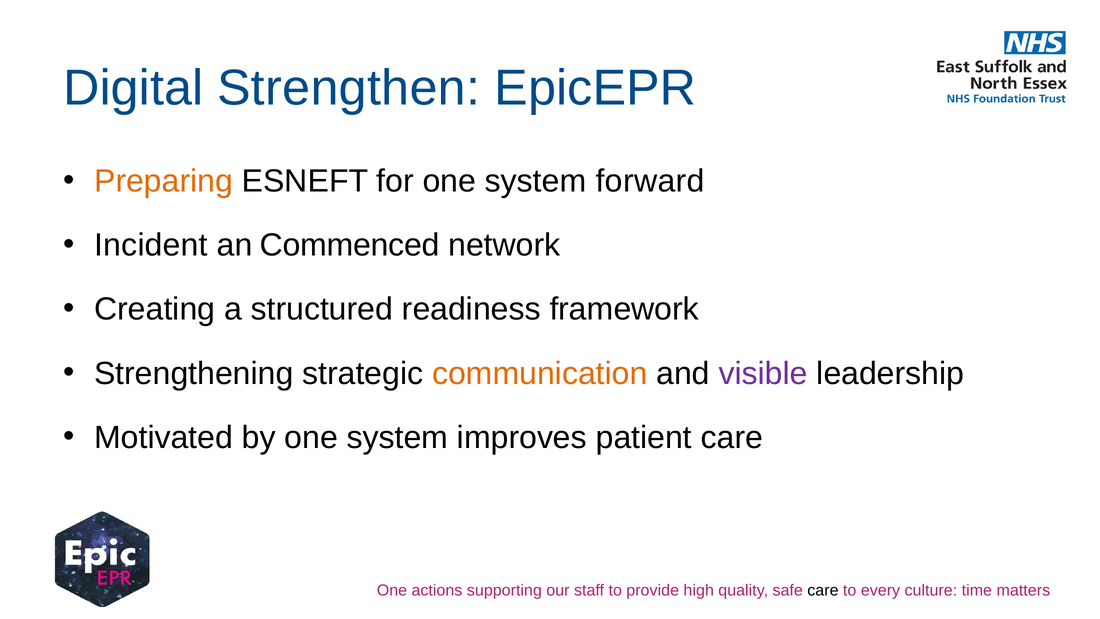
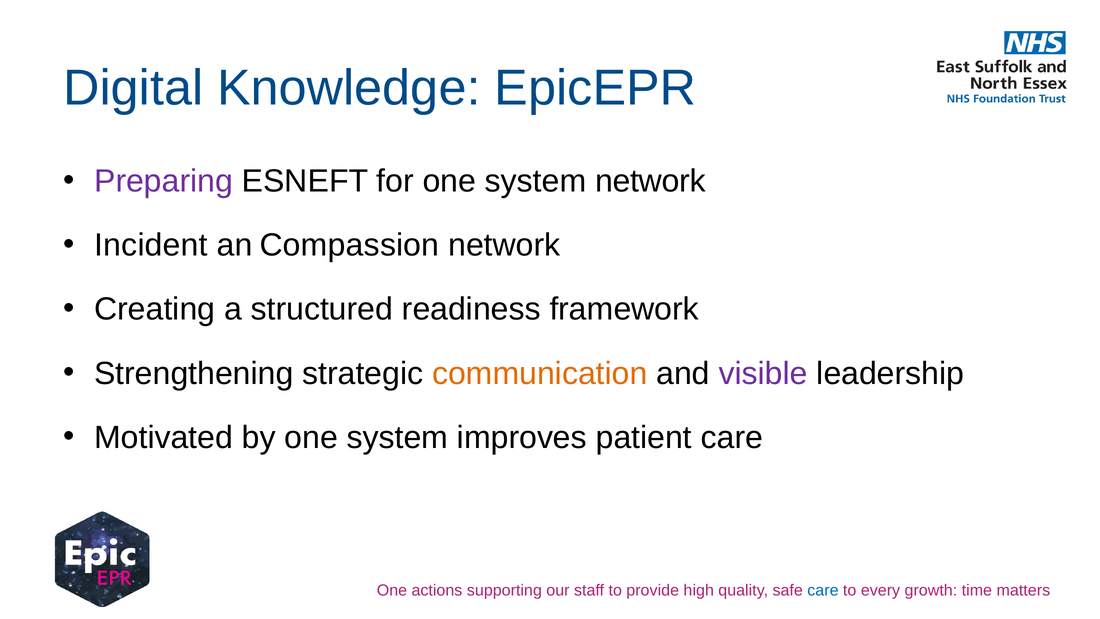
Strengthen: Strengthen -> Knowledge
Preparing colour: orange -> purple
system forward: forward -> network
Commenced: Commenced -> Compassion
care at (823, 590) colour: black -> blue
culture: culture -> growth
